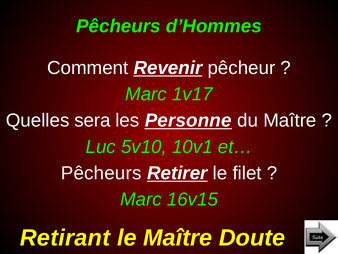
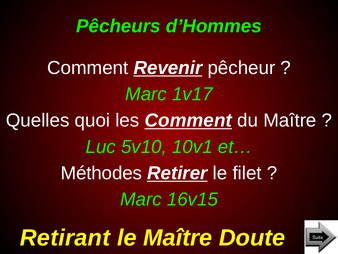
sera: sera -> quoi
les Personne: Personne -> Comment
Pêcheurs at (101, 173): Pêcheurs -> Méthodes
